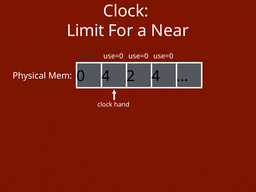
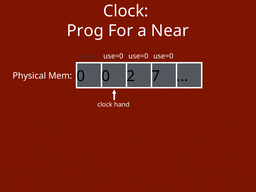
Limit: Limit -> Prog
0 4: 4 -> 0
2 4: 4 -> 7
